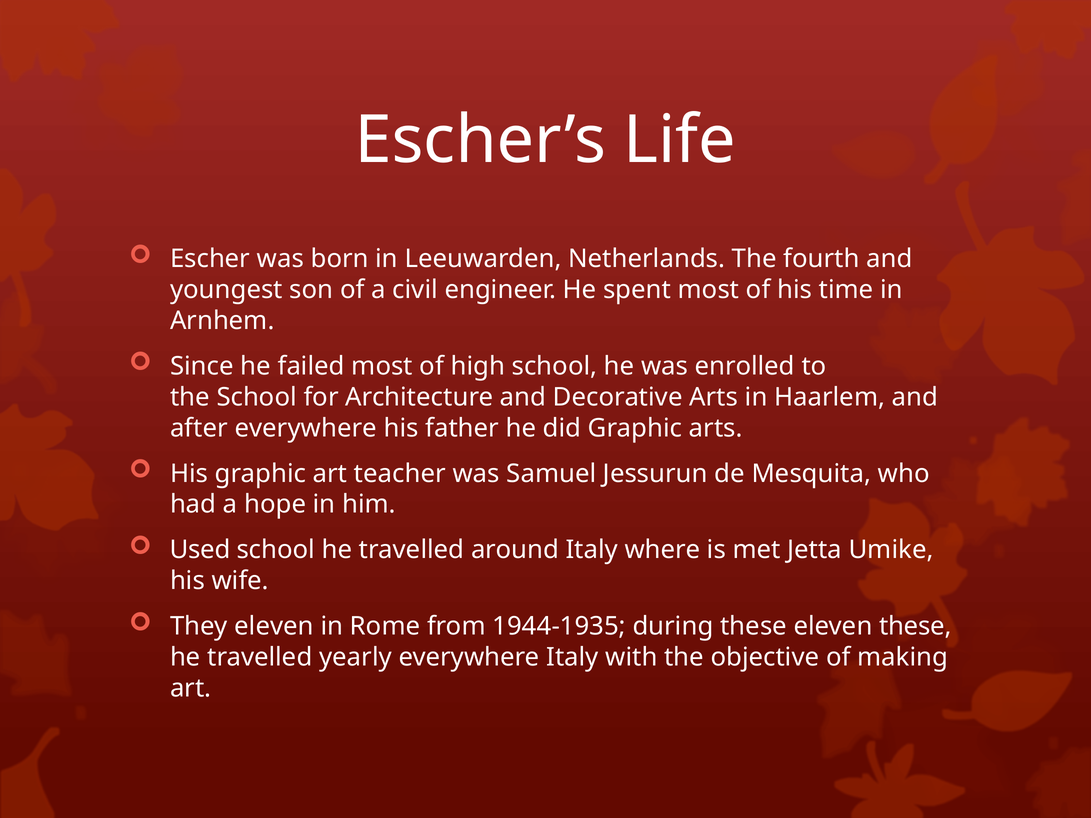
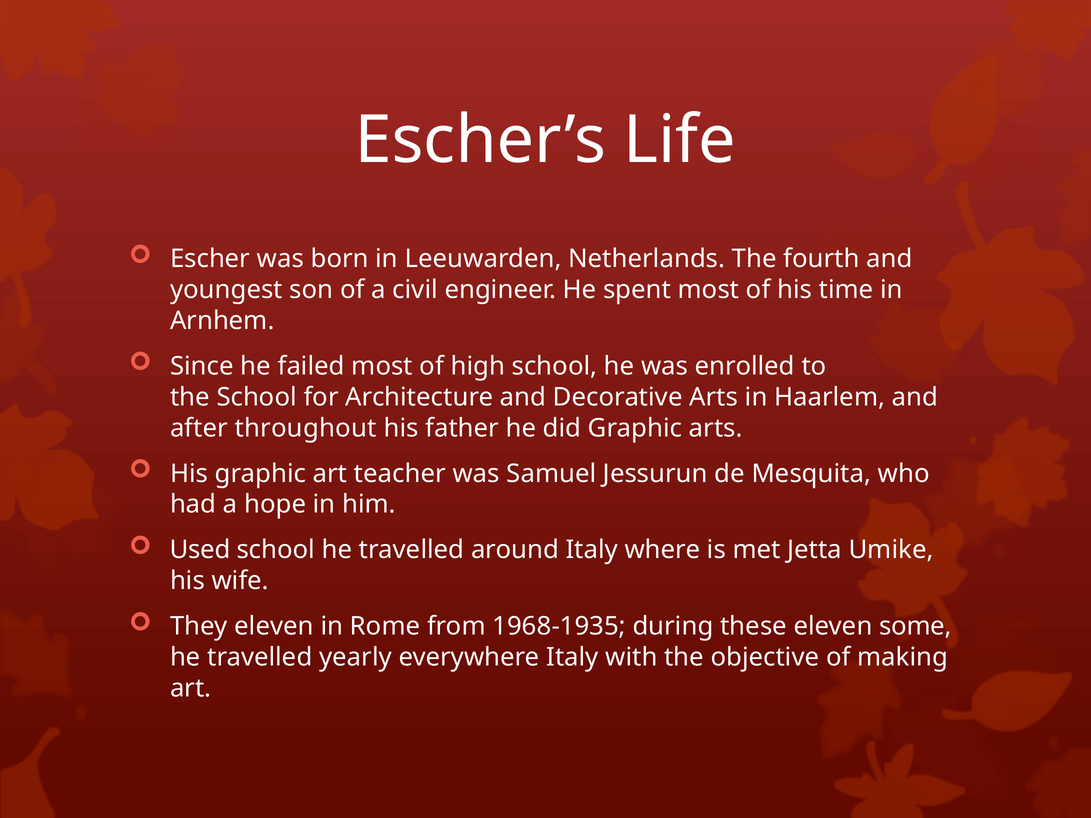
after everywhere: everywhere -> throughout
1944-1935: 1944-1935 -> 1968-1935
eleven these: these -> some
